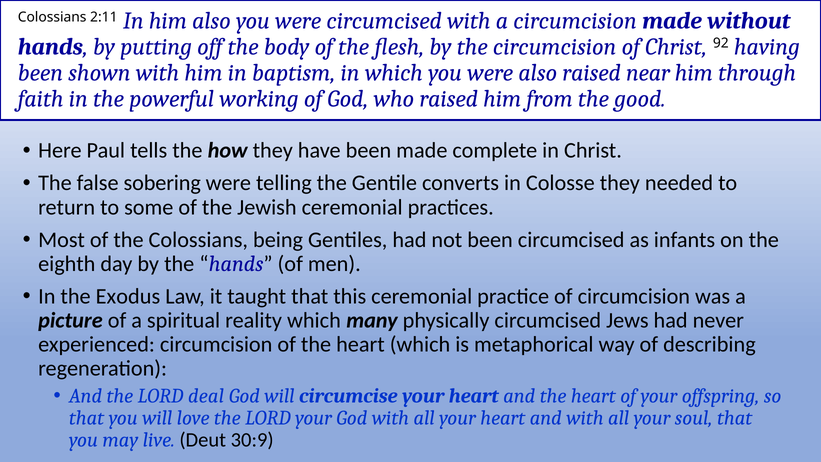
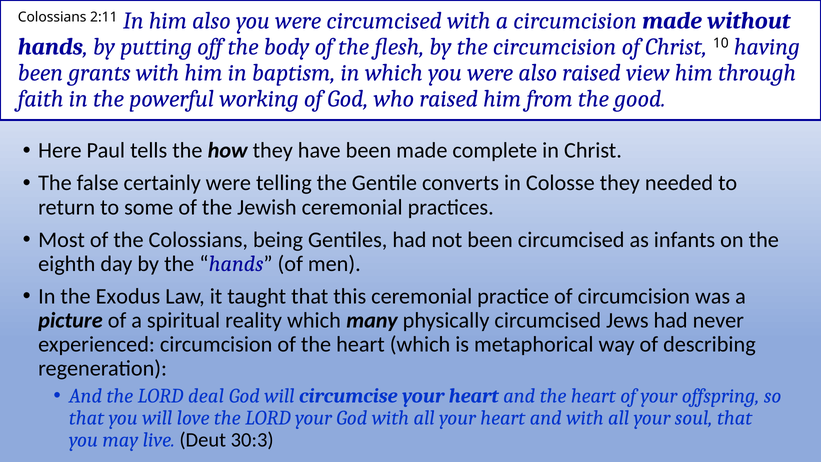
92: 92 -> 10
shown: shown -> grants
near: near -> view
sobering: sobering -> certainly
30:9: 30:9 -> 30:3
